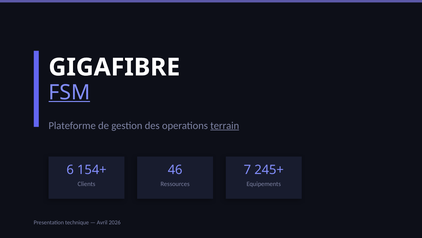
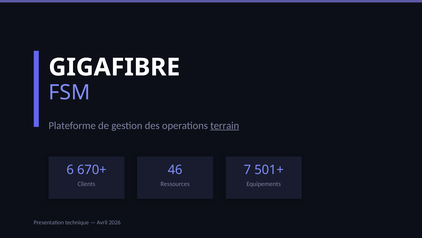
FSM underline: present -> none
154+: 154+ -> 670+
245+: 245+ -> 501+
